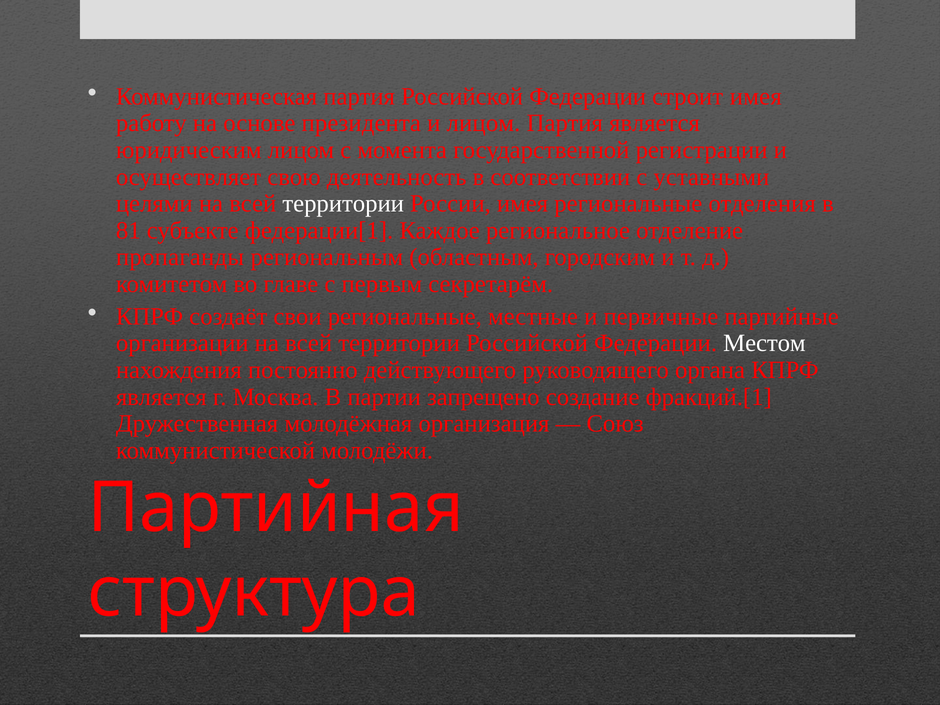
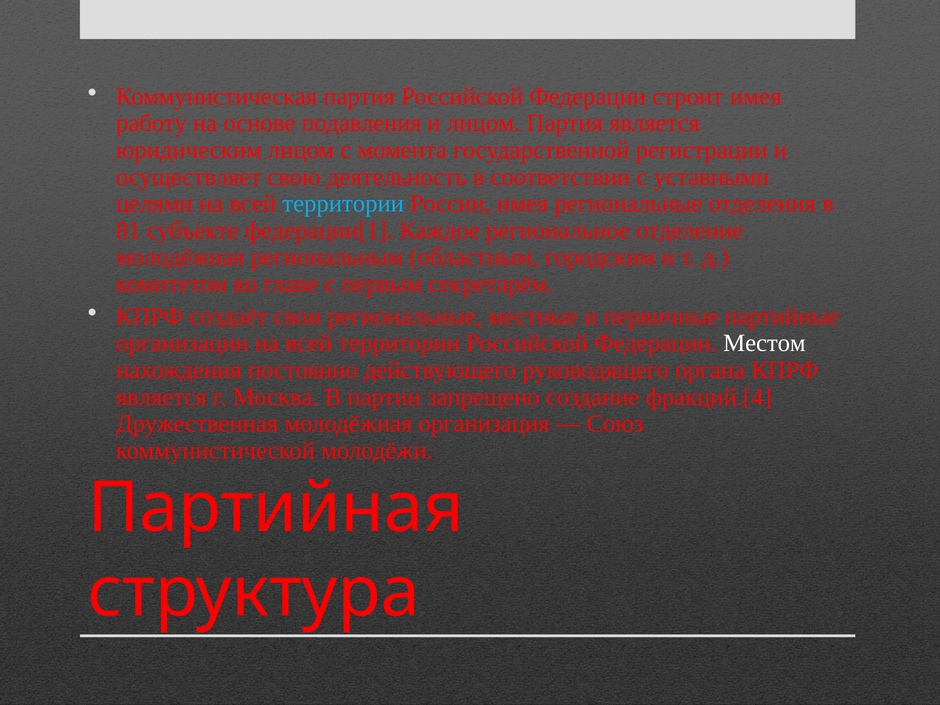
президента: президента -> подавления
территории at (343, 204) colour: white -> light blue
пропаганды at (180, 257): пропаганды -> молодёжная
фракций.[1: фракций.[1 -> фракций.[4
